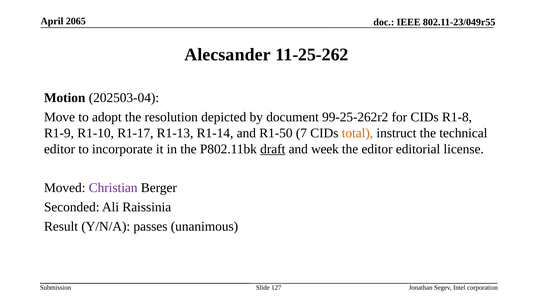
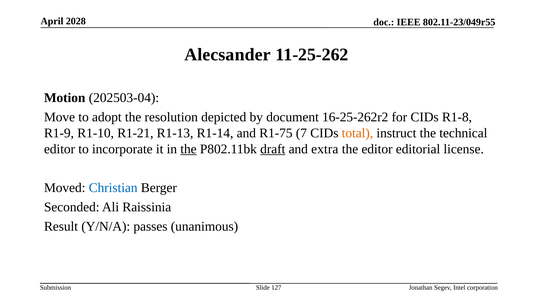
2065: 2065 -> 2028
99-25-262r2: 99-25-262r2 -> 16-25-262r2
R1-17: R1-17 -> R1-21
R1-50: R1-50 -> R1-75
the at (189, 149) underline: none -> present
week: week -> extra
Christian colour: purple -> blue
